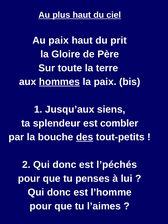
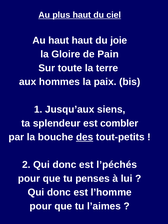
Au paix: paix -> haut
prit: prit -> joie
Père: Père -> Pain
hommes underline: present -> none
